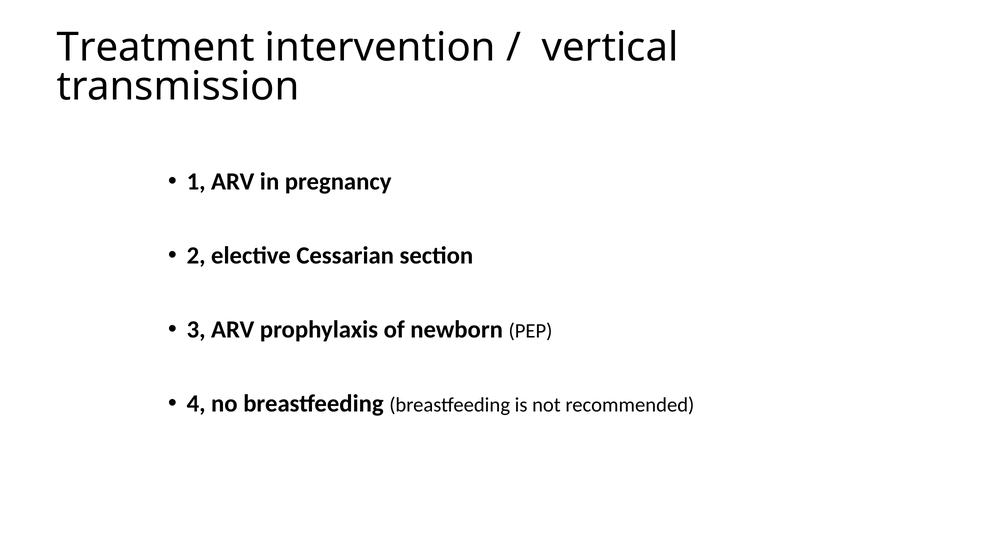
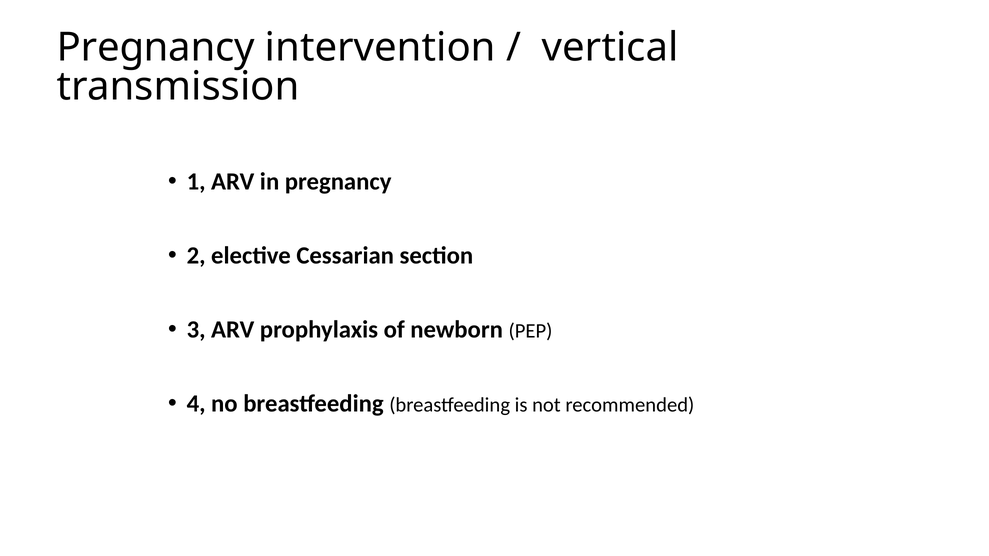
Treatment at (156, 48): Treatment -> Pregnancy
